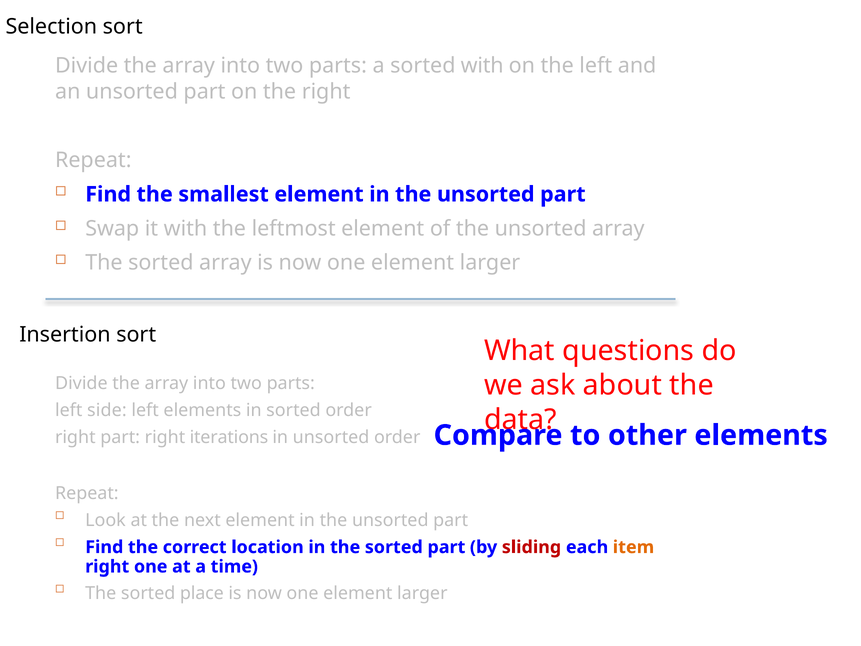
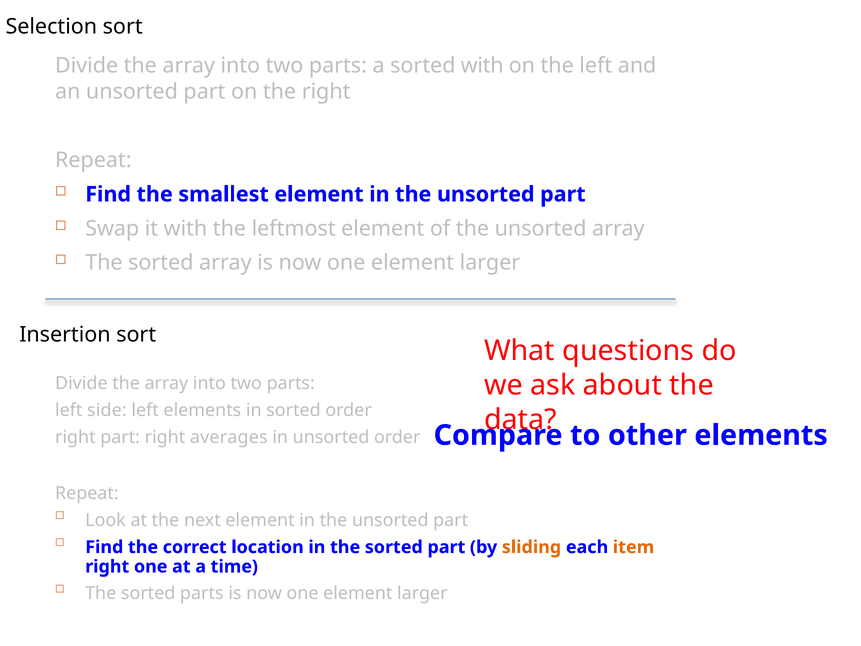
iterations: iterations -> averages
sliding colour: red -> orange
sorted place: place -> parts
